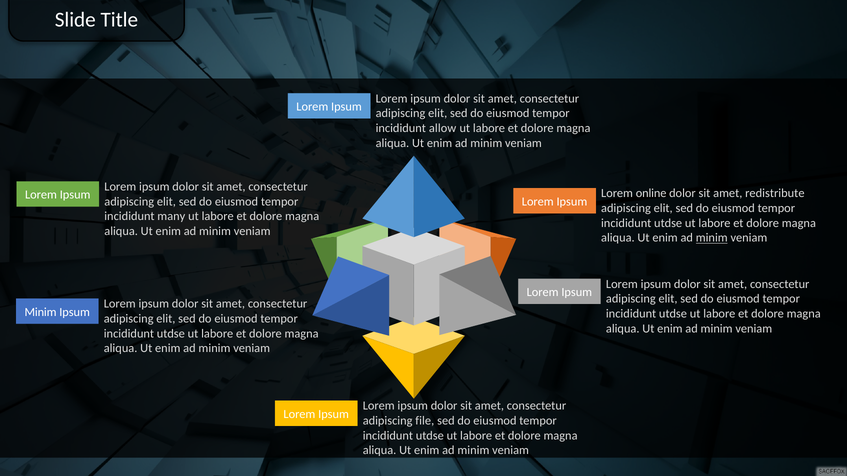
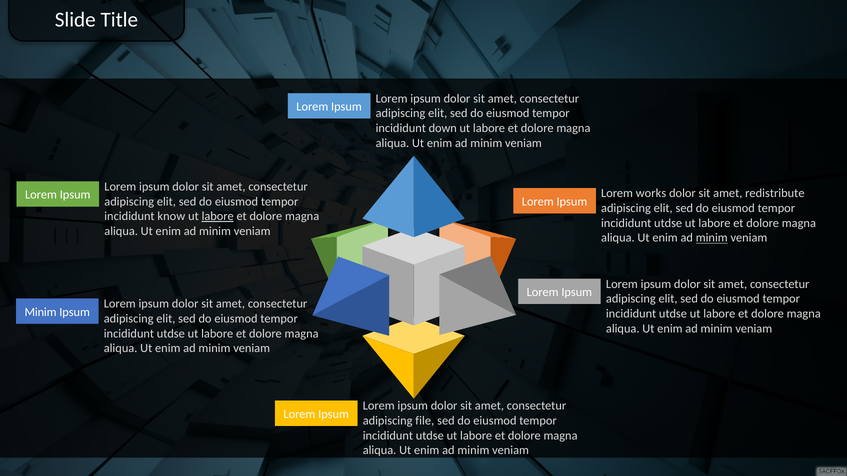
allow: allow -> down
online: online -> works
many: many -> know
labore at (218, 216) underline: none -> present
